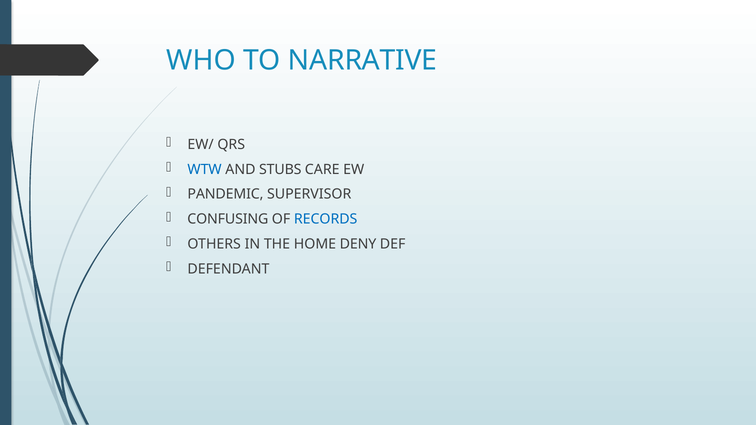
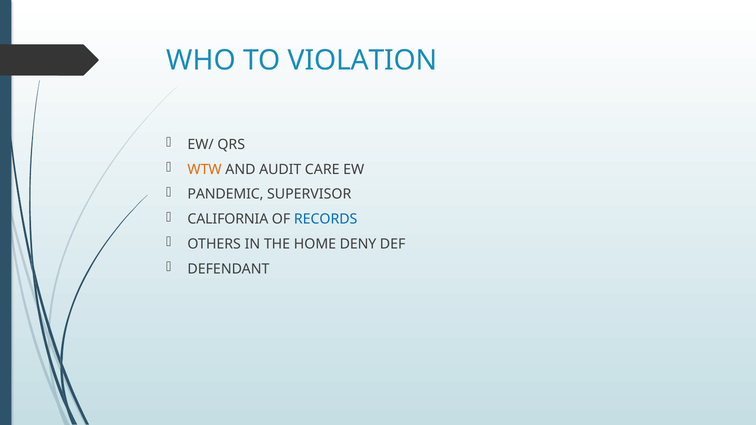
NARRATIVE: NARRATIVE -> VIOLATION
WTW colour: blue -> orange
STUBS: STUBS -> AUDIT
CONFUSING: CONFUSING -> CALIFORNIA
